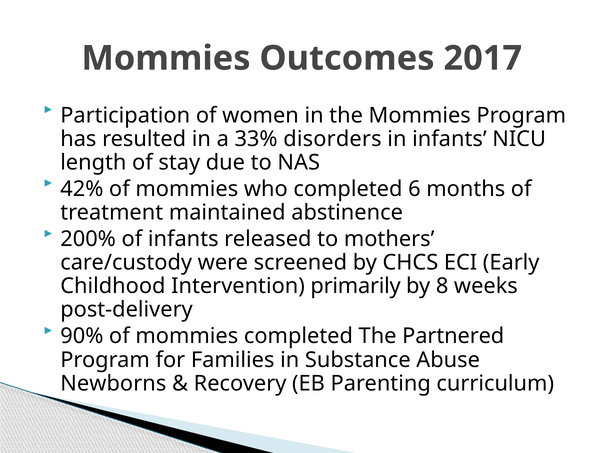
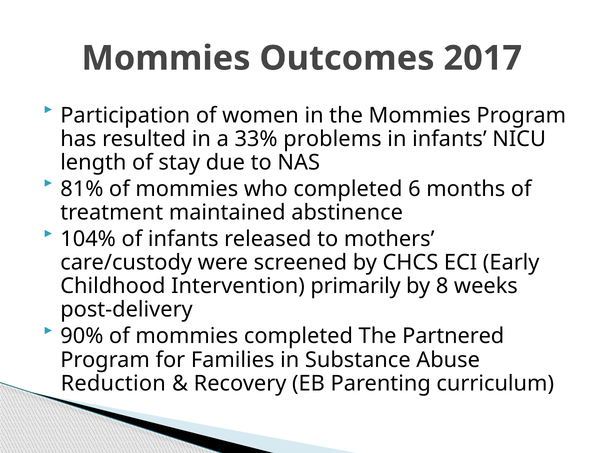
disorders: disorders -> problems
42%: 42% -> 81%
200%: 200% -> 104%
Newborns: Newborns -> Reduction
